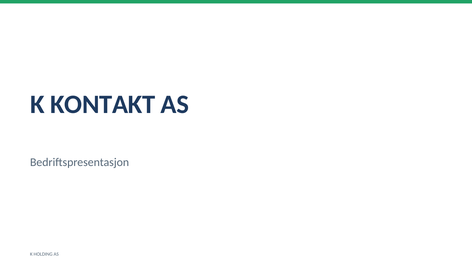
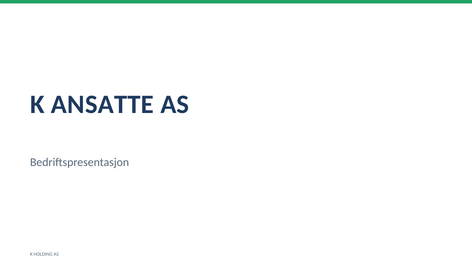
KONTAKT: KONTAKT -> ANSATTE
